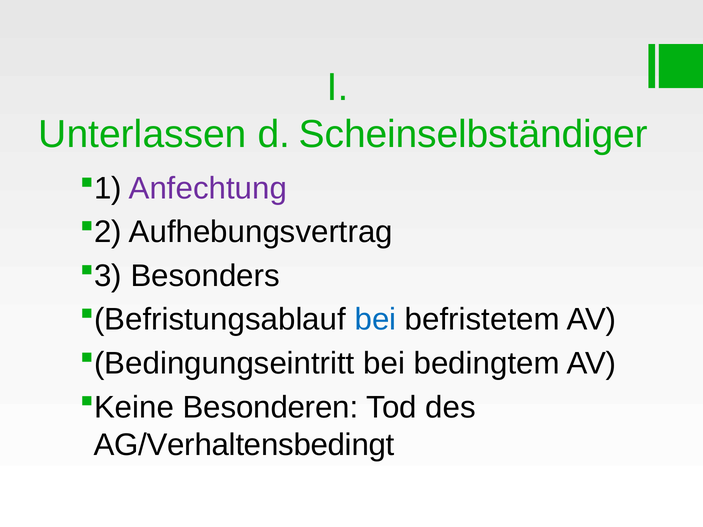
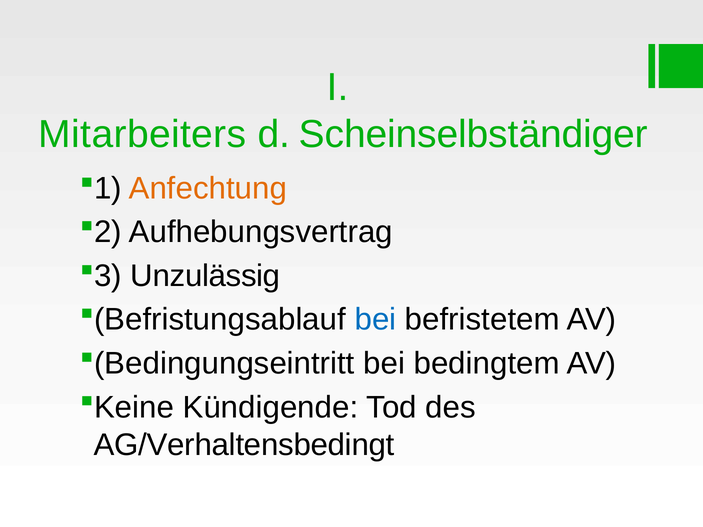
Unterlassen: Unterlassen -> Mitarbeiters
Anfechtung colour: purple -> orange
Besonders: Besonders -> Unzulässig
Besonderen: Besonderen -> Kündigende
